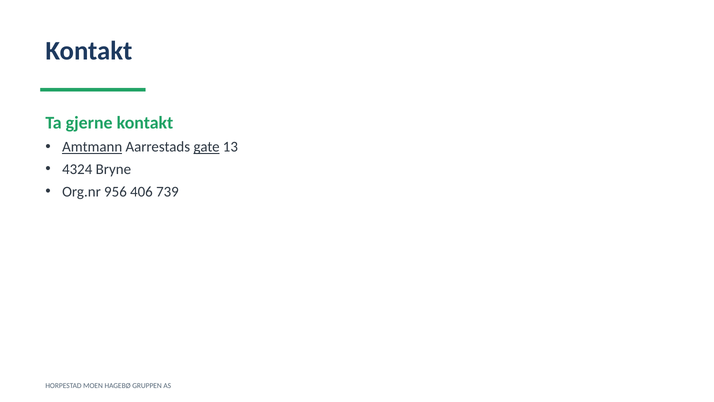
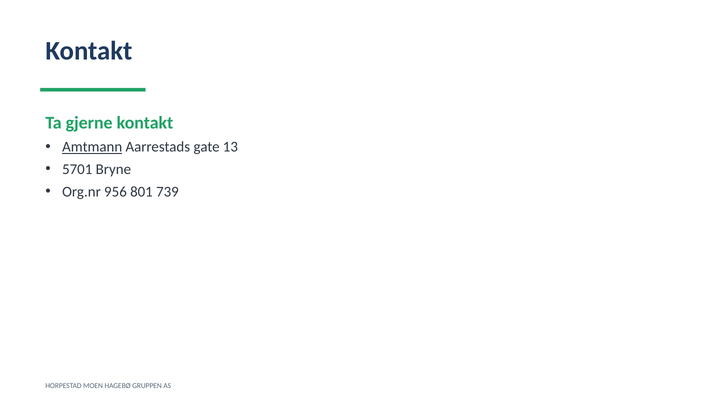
gate underline: present -> none
4324: 4324 -> 5701
406: 406 -> 801
